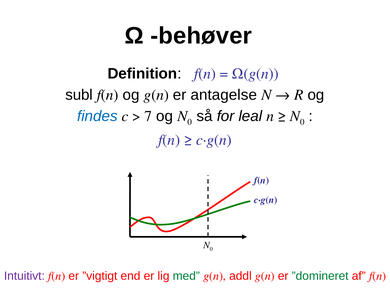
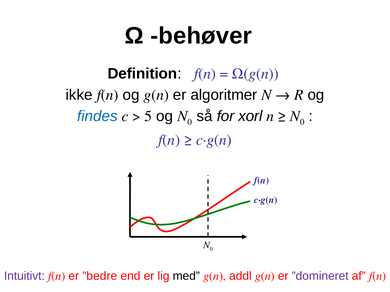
subl: subl -> ikke
antagelse: antagelse -> algoritmer
7: 7 -> 5
leal: leal -> xorl
”vigtigt: ”vigtigt -> ”bedre
med colour: green -> black
”domineret colour: green -> purple
